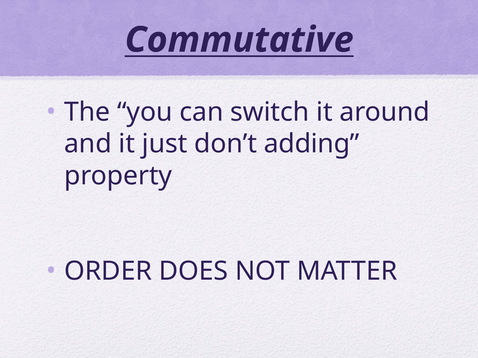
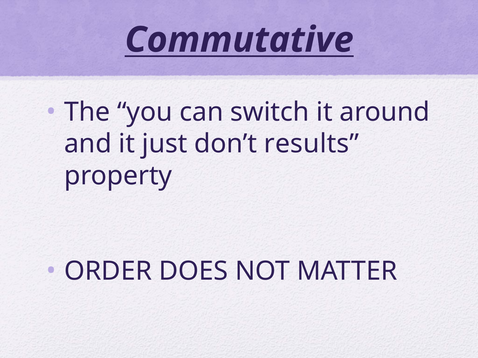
adding: adding -> results
